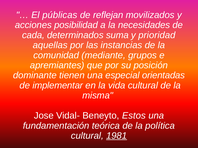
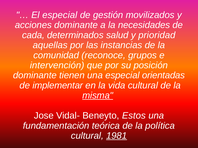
El públicas: públicas -> especial
reflejan: reflejan -> gestión
acciones posibilidad: posibilidad -> dominante
suma: suma -> salud
mediante: mediante -> reconoce
apremiantes: apremiantes -> intervención
misma underline: none -> present
